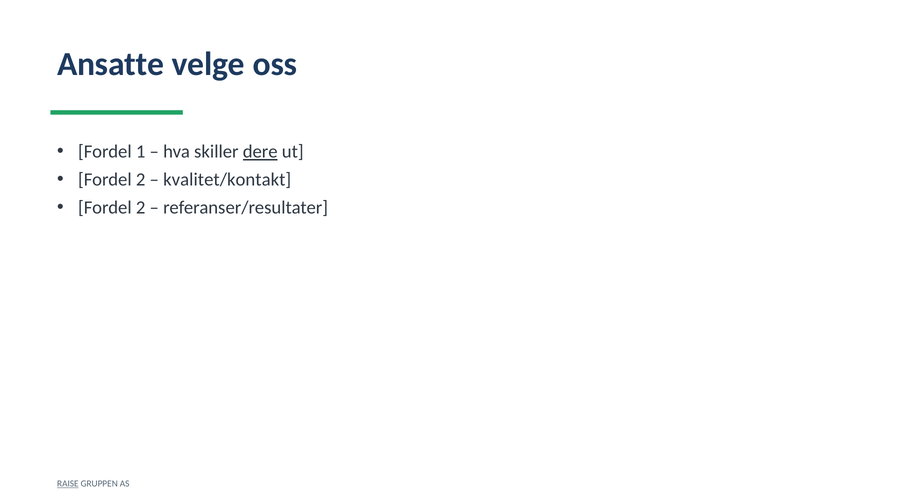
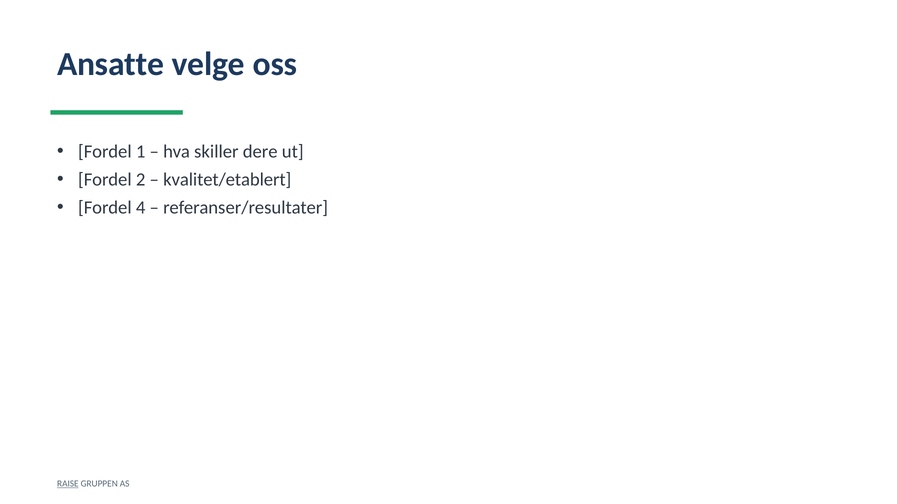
dere underline: present -> none
kvalitet/kontakt: kvalitet/kontakt -> kvalitet/etablert
2 at (141, 208): 2 -> 4
